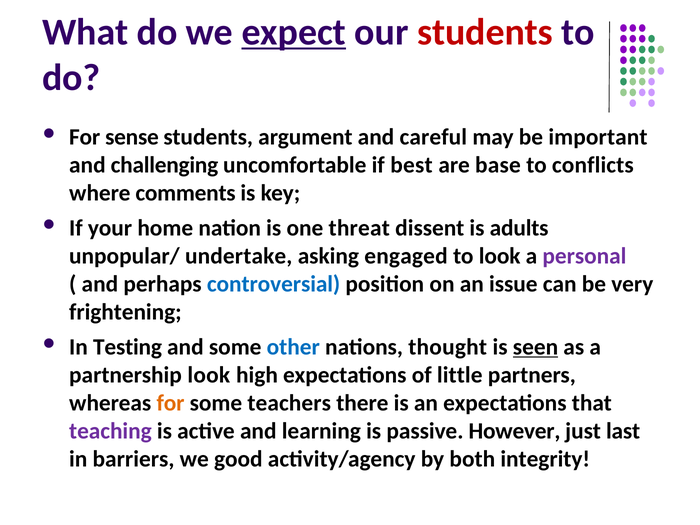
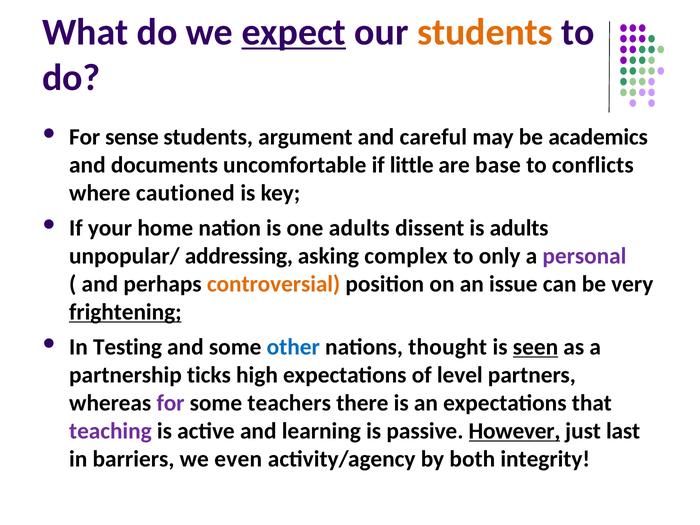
students at (485, 32) colour: red -> orange
important: important -> academics
challenging: challenging -> documents
best: best -> little
comments: comments -> cautioned
one threat: threat -> adults
undertake: undertake -> addressing
engaged: engaged -> complex
to look: look -> only
controversial colour: blue -> orange
frightening underline: none -> present
partnership look: look -> ticks
little: little -> level
for at (171, 403) colour: orange -> purple
However underline: none -> present
good: good -> even
